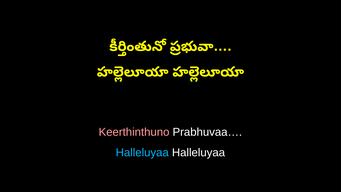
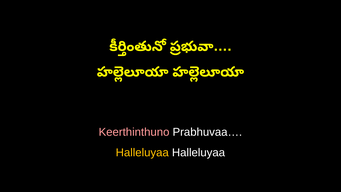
Halleluyaa at (142, 153) colour: light blue -> yellow
